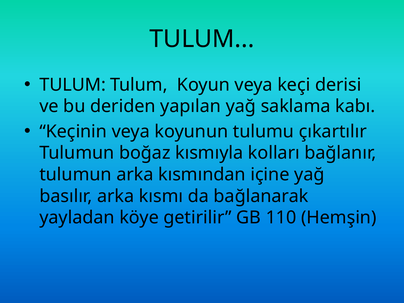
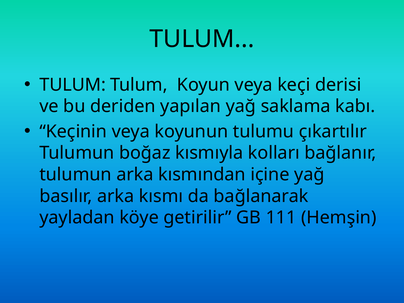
110: 110 -> 111
